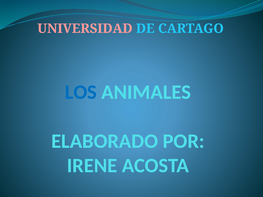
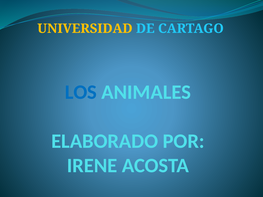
UNIVERSIDAD colour: pink -> yellow
